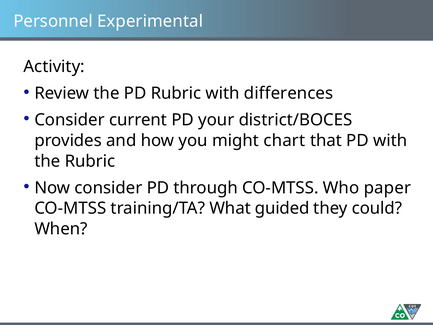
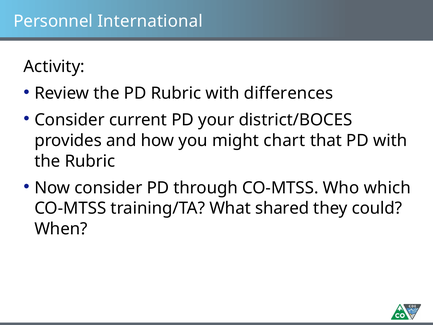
Experimental: Experimental -> International
paper: paper -> which
guided: guided -> shared
